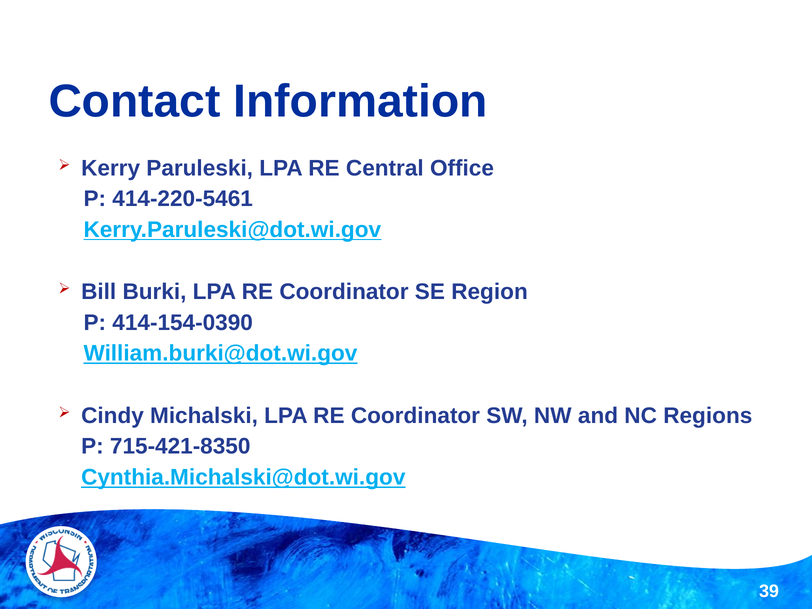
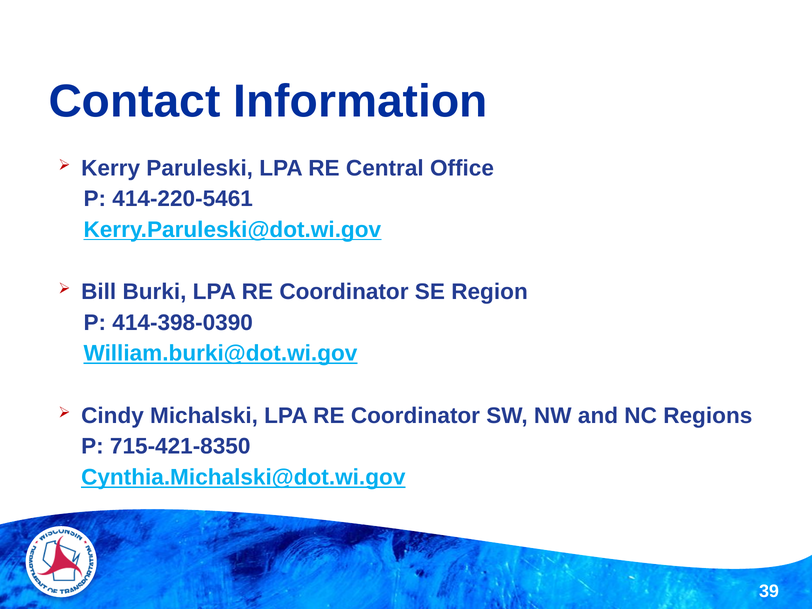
414-154-0390: 414-154-0390 -> 414-398-0390
